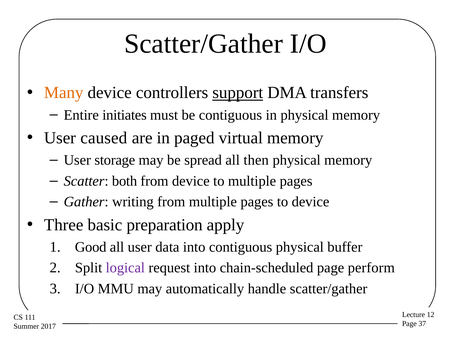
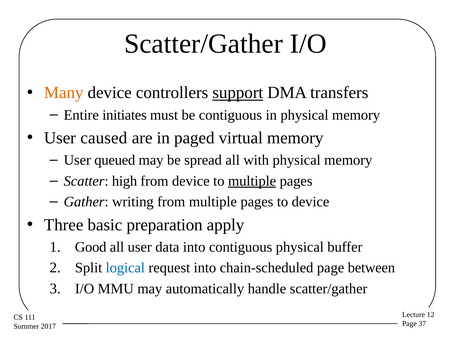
storage: storage -> queued
then: then -> with
both: both -> high
multiple at (252, 181) underline: none -> present
logical colour: purple -> blue
perform: perform -> between
